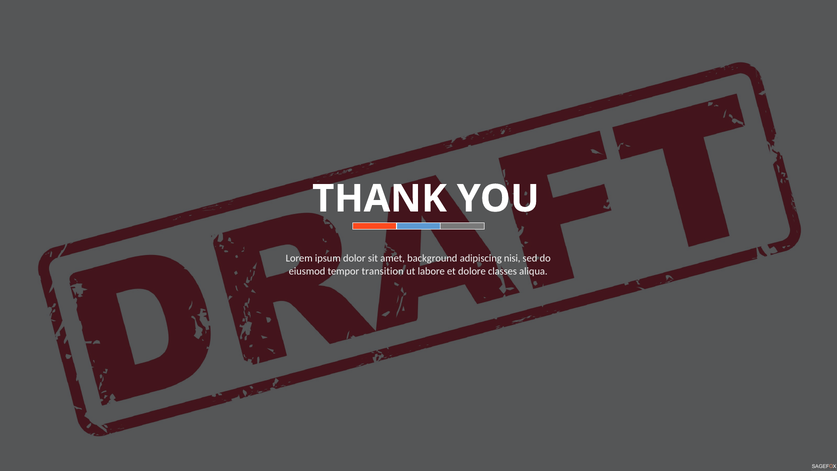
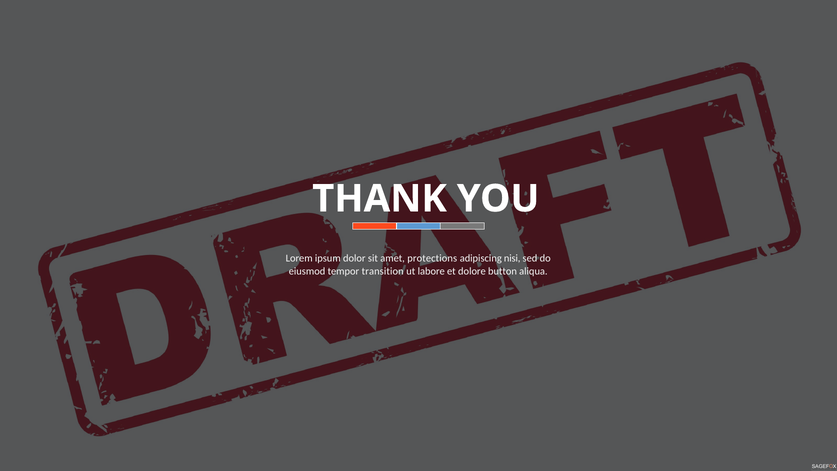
background: background -> protections
classes: classes -> button
